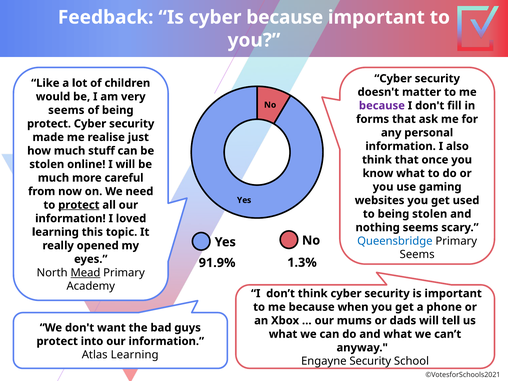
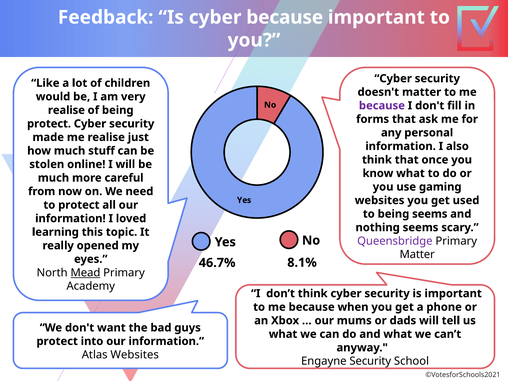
seems at (66, 110): seems -> realise
protect at (79, 205) underline: present -> none
being stolen: stolen -> seems
Queensbridge colour: blue -> purple
Seems at (417, 255): Seems -> Matter
1.3%: 1.3% -> 8.1%
91.9%: 91.9% -> 46.7%
Atlas Learning: Learning -> Websites
